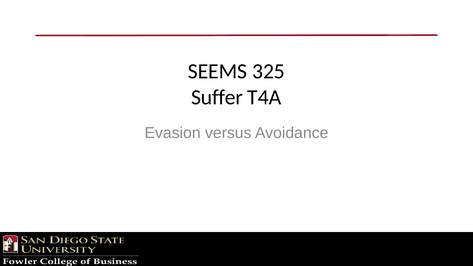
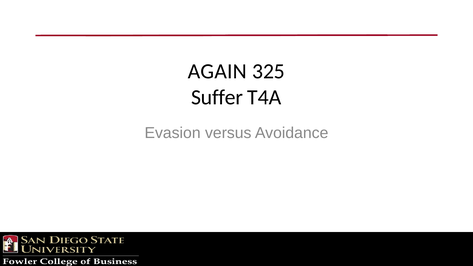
SEEMS: SEEMS -> AGAIN
